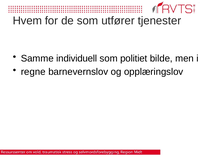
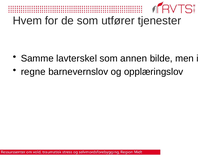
individuell: individuell -> lavterskel
politiet: politiet -> annen
